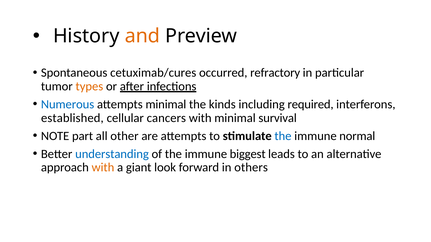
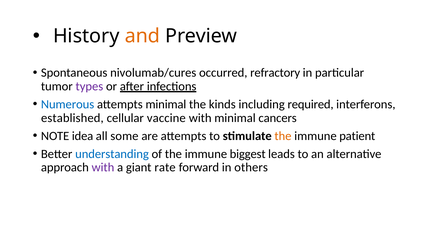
cetuximab/cures: cetuximab/cures -> nivolumab/cures
types colour: orange -> purple
cancers: cancers -> vaccine
survival: survival -> cancers
part: part -> idea
other: other -> some
the at (283, 136) colour: blue -> orange
normal: normal -> patient
with at (103, 168) colour: orange -> purple
look: look -> rate
